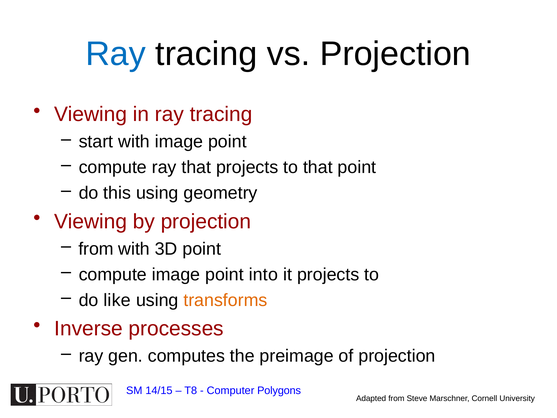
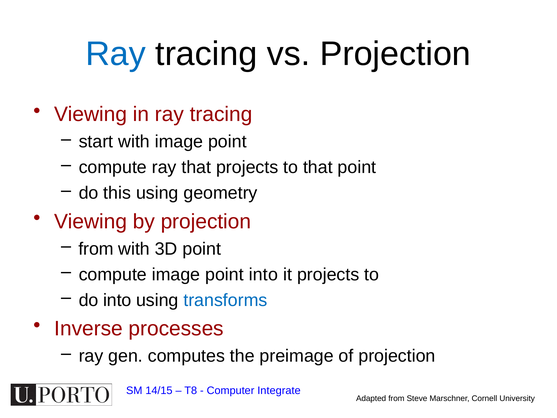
do like: like -> into
transforms colour: orange -> blue
Polygons: Polygons -> Integrate
